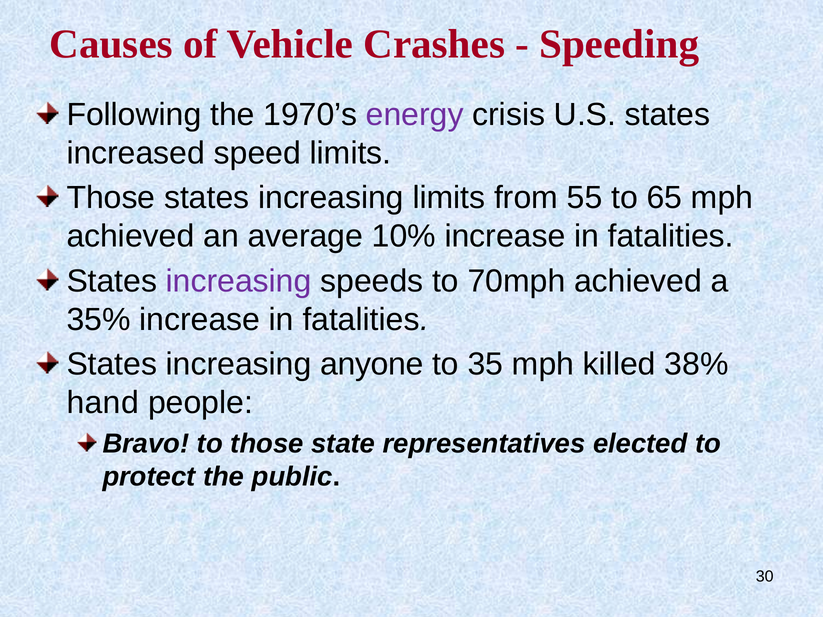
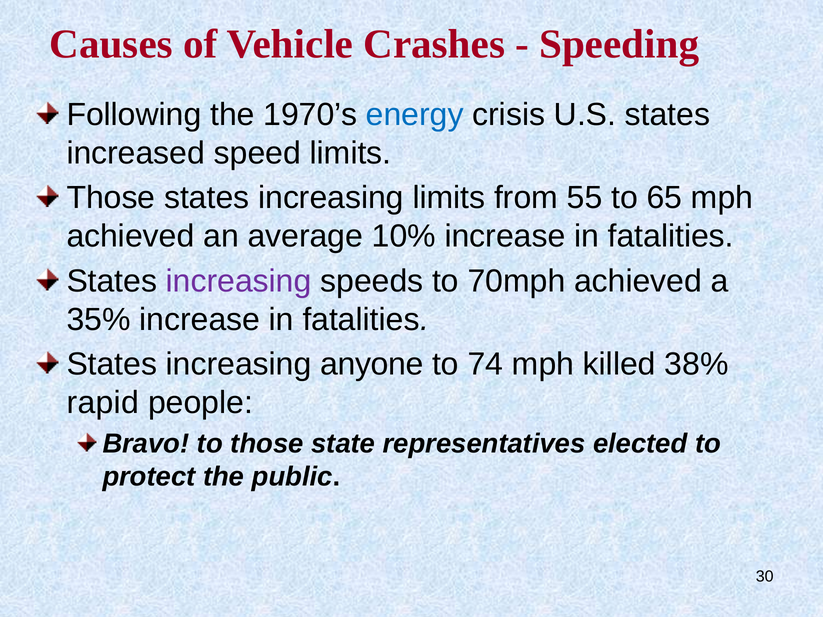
energy colour: purple -> blue
35: 35 -> 74
hand: hand -> rapid
